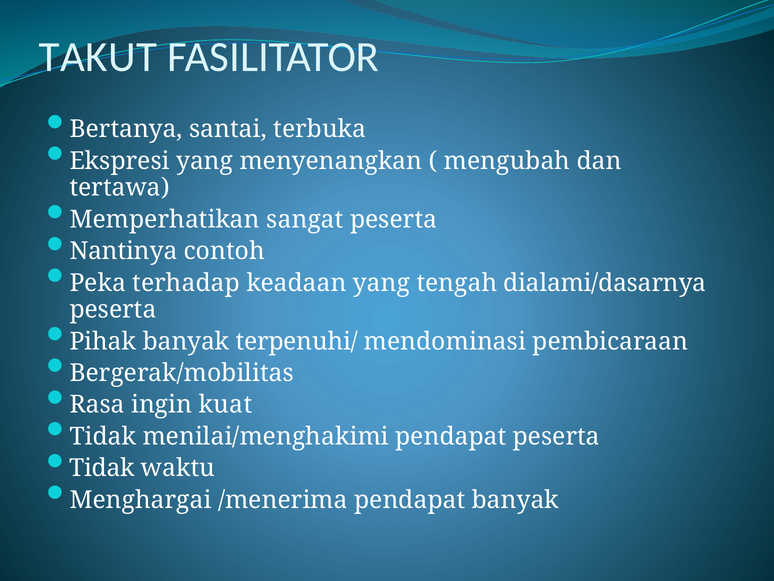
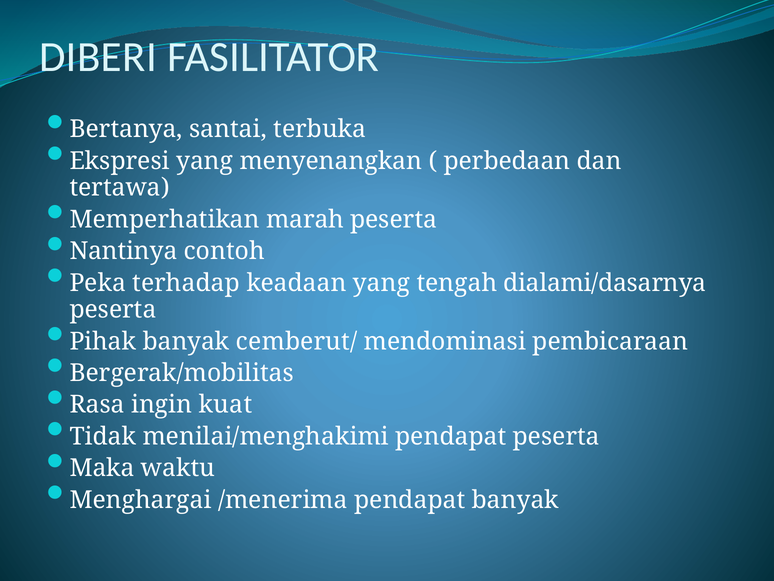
TAKUT: TAKUT -> DIBERI
mengubah: mengubah -> perbedaan
sangat: sangat -> marah
terpenuhi/: terpenuhi/ -> cemberut/
Tidak at (102, 468): Tidak -> Maka
